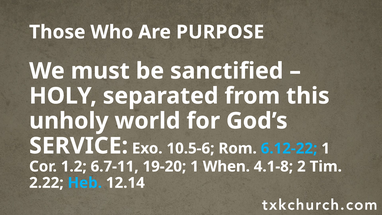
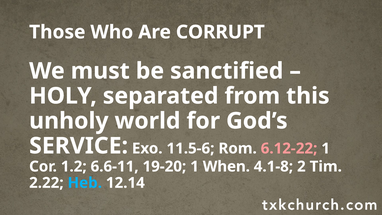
PURPOSE: PURPOSE -> CORRUPT
10.5-6: 10.5-6 -> 11.5-6
6.12-22 colour: light blue -> pink
6.7-11: 6.7-11 -> 6.6-11
